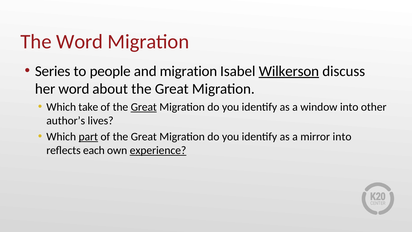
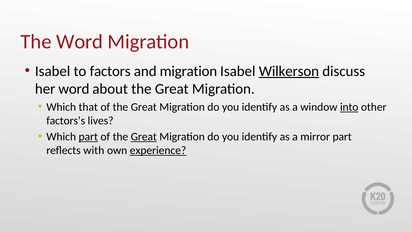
Series at (53, 71): Series -> Isabel
people: people -> factors
take: take -> that
Great at (144, 107) underline: present -> none
into at (349, 107) underline: none -> present
author’s: author’s -> factors’s
Great at (144, 137) underline: none -> present
mirror into: into -> part
each: each -> with
